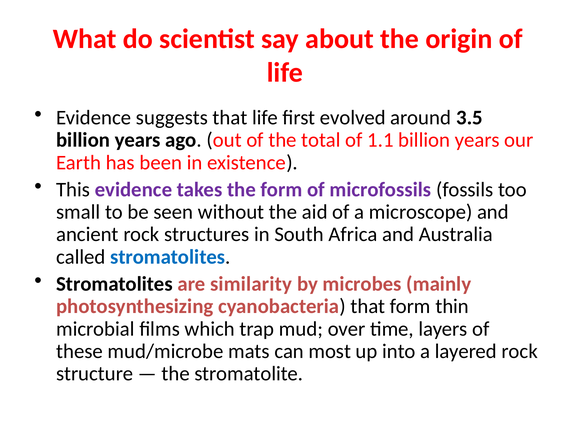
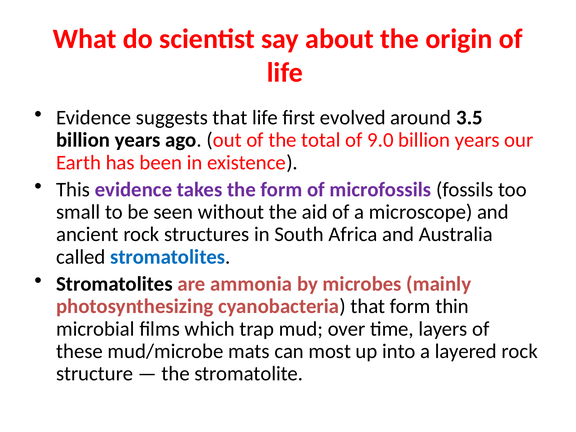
1.1: 1.1 -> 9.0
similarity: similarity -> ammonia
